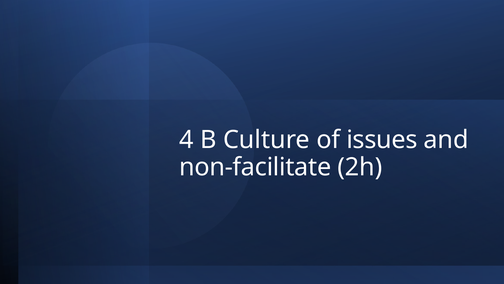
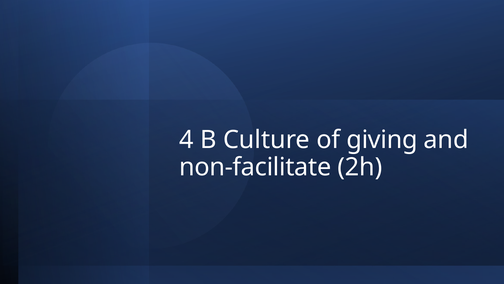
issues: issues -> giving
